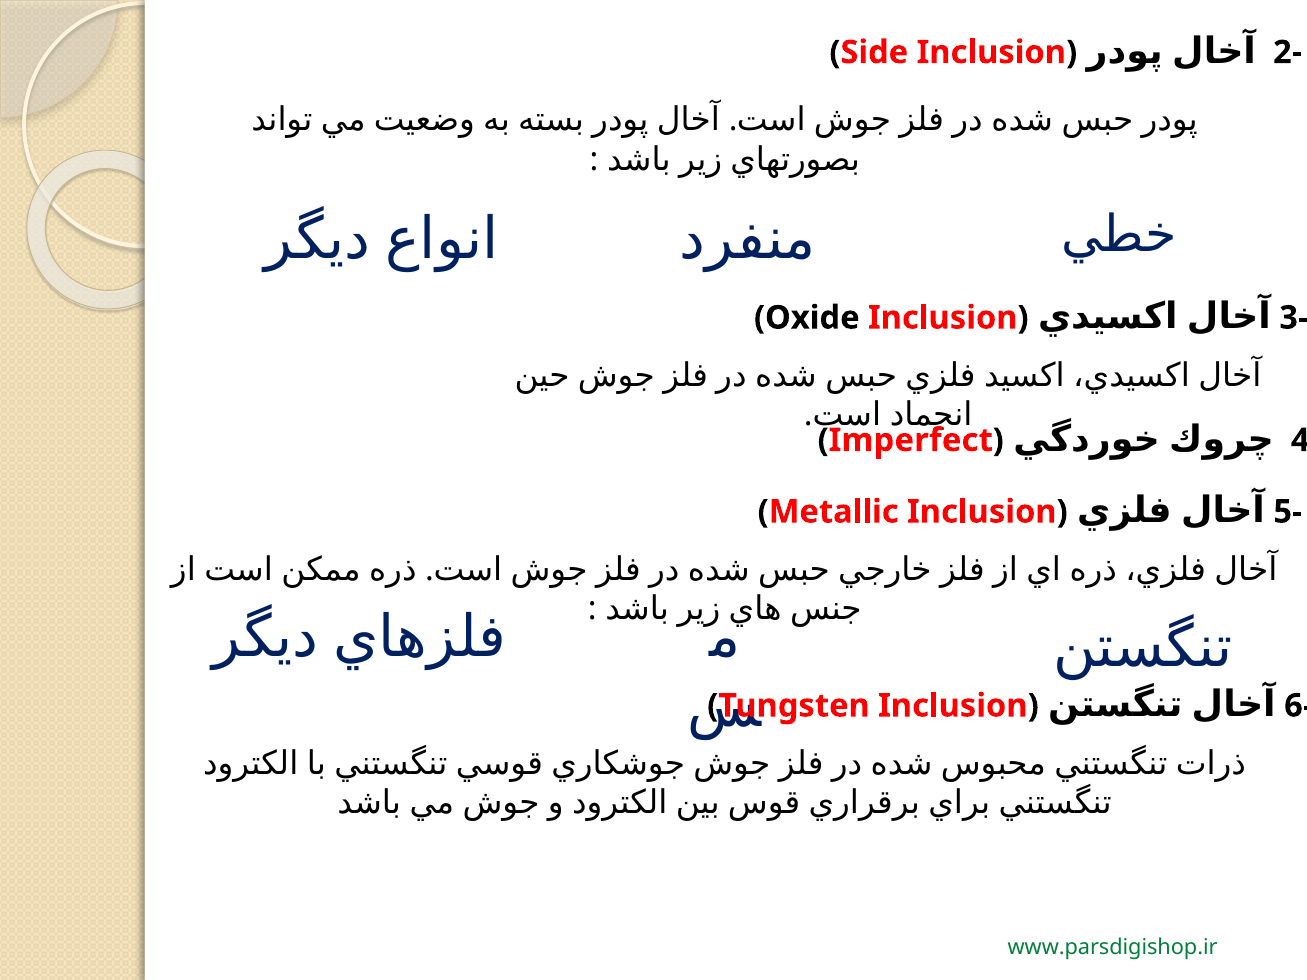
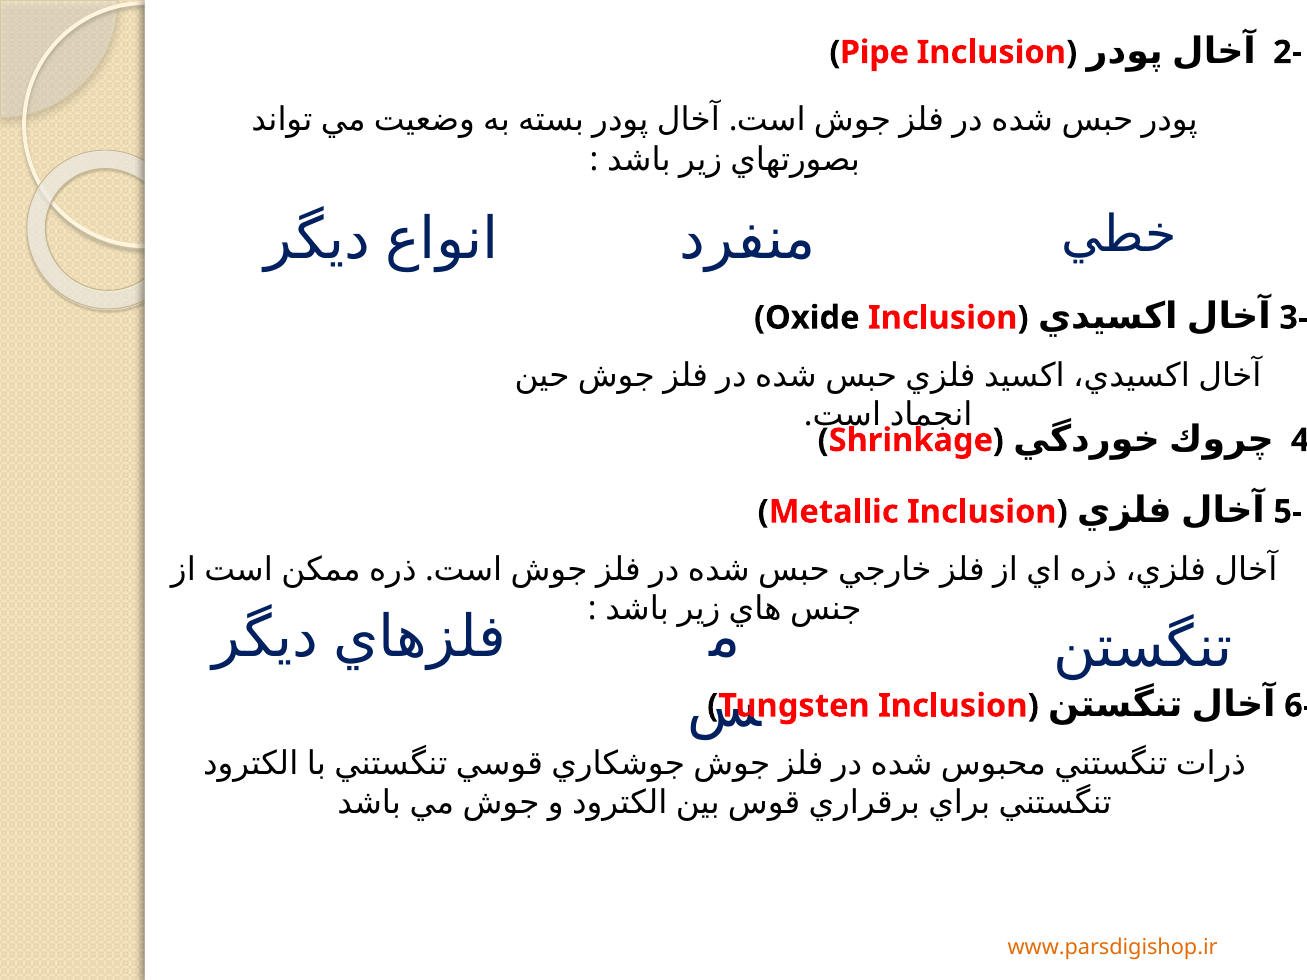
Side: Side -> Pipe
Imperfect: Imperfect -> Shrinkage
www.parsdigishop.ir colour: green -> orange
